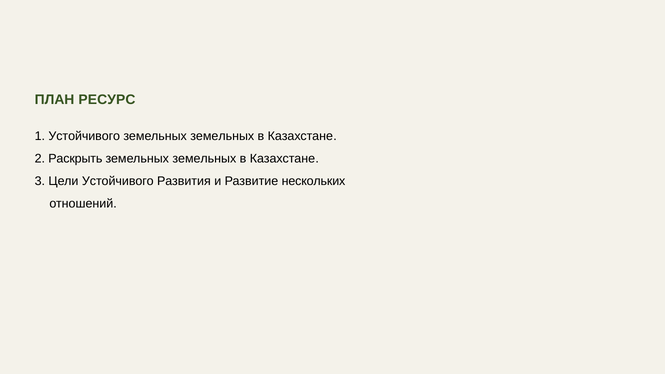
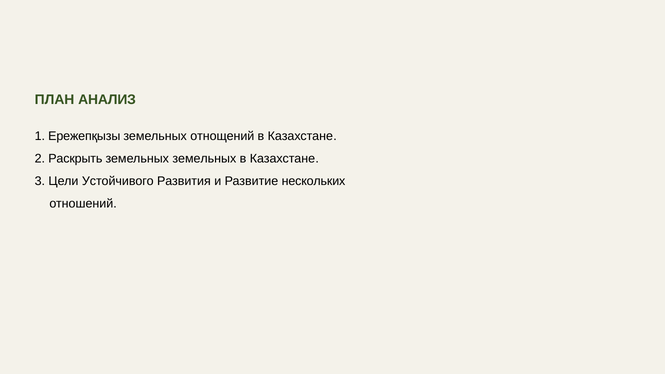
РЕСУРС: РЕСУРС -> АНАЛИЗ
1 Устойчивого: Устойчивого -> Ерeжепқызы
земельных at (222, 136): земельных -> отнощений
